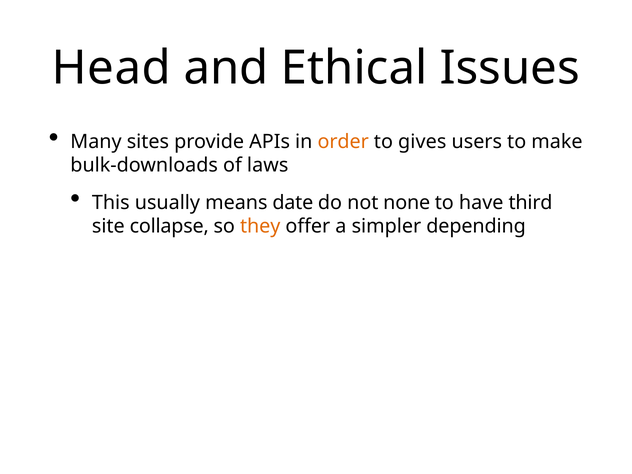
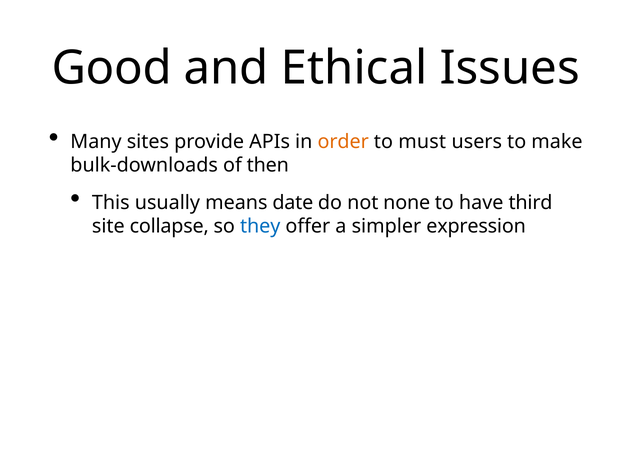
Head: Head -> Good
gives: gives -> must
laws: laws -> then
they colour: orange -> blue
depending: depending -> expression
